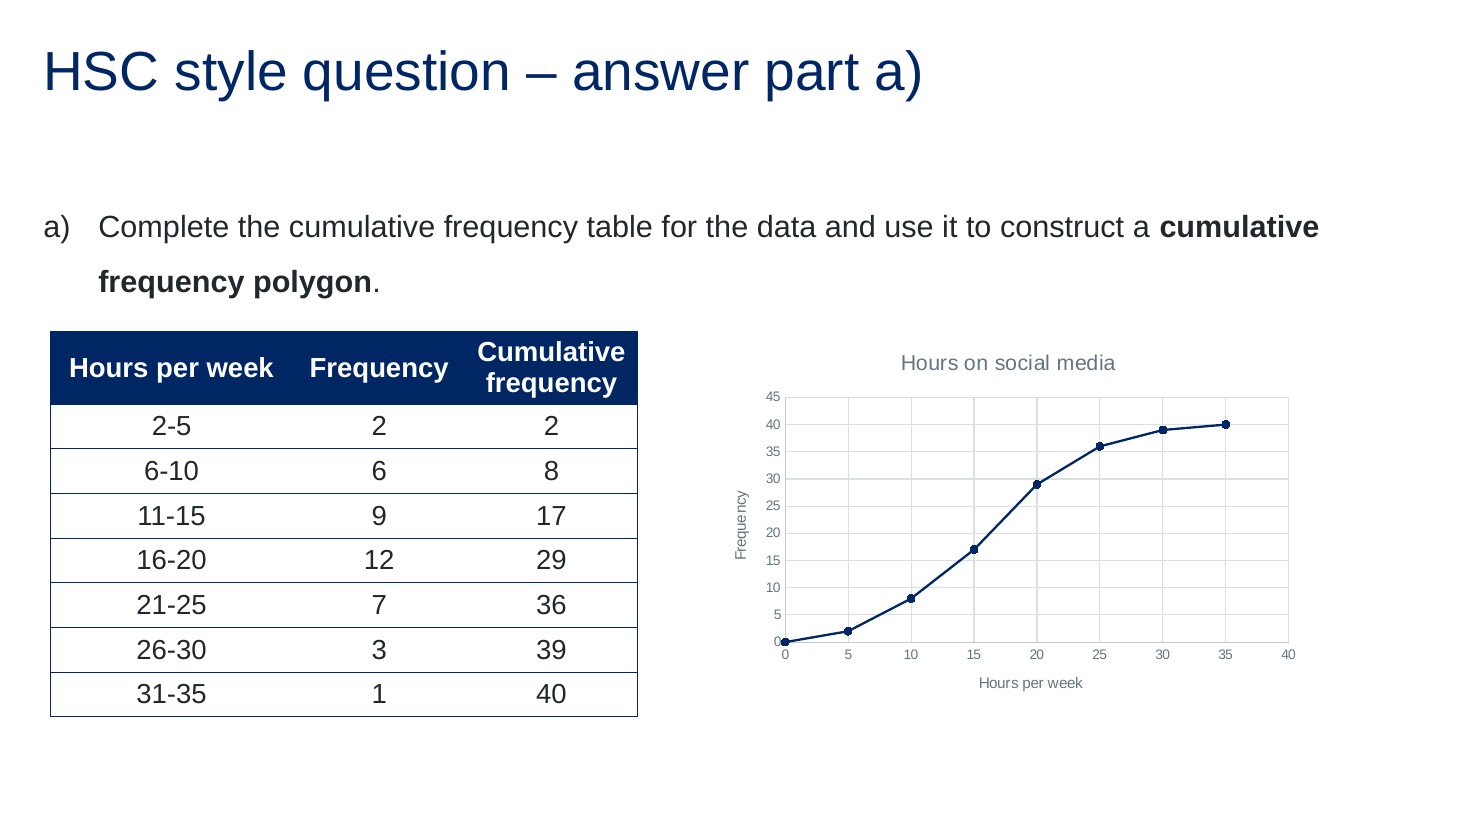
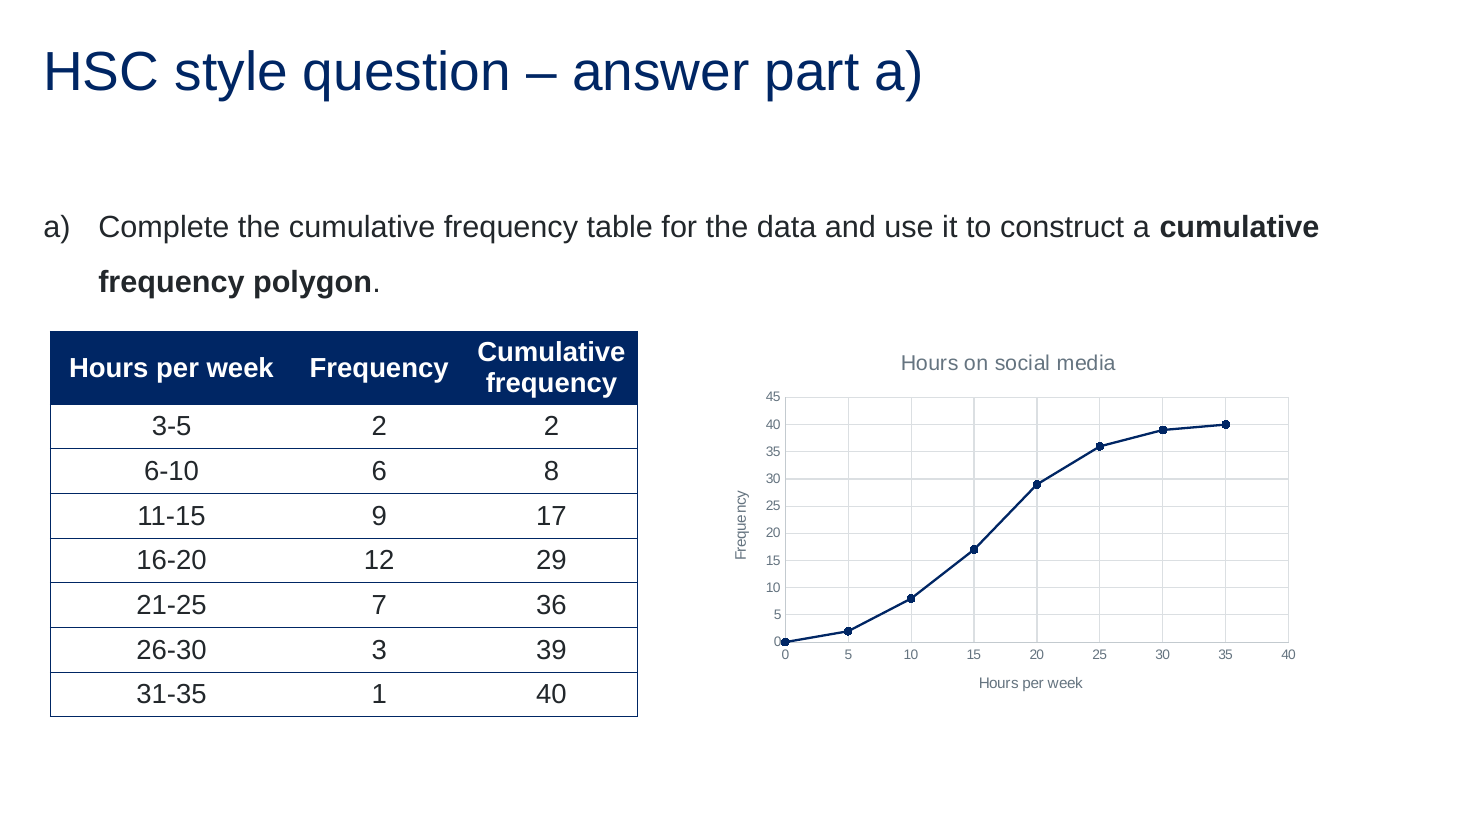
2-5: 2-5 -> 3-5
